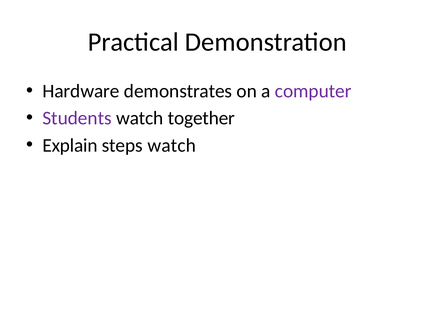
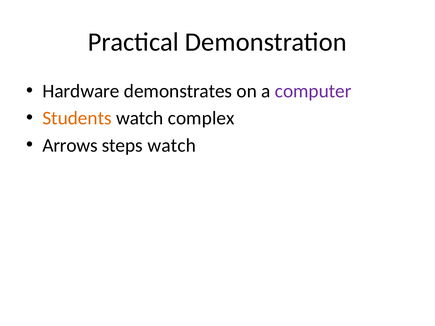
Students colour: purple -> orange
together: together -> complex
Explain: Explain -> Arrows
